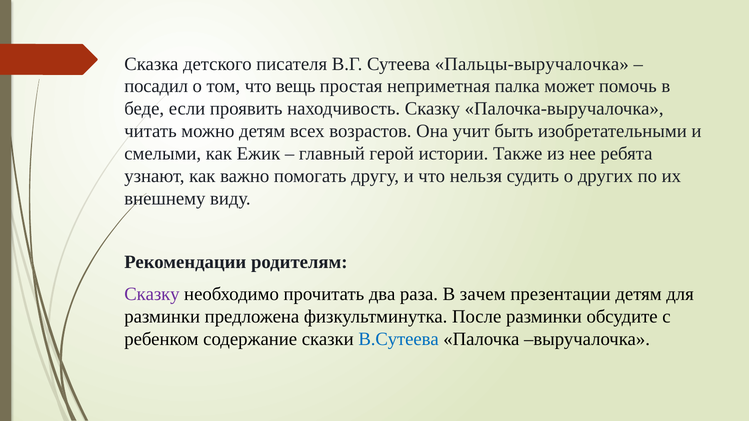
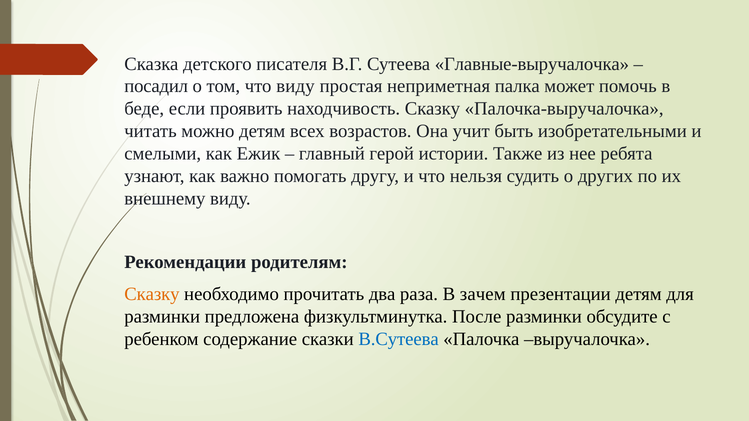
Пальцы-выручалочка: Пальцы-выручалочка -> Главные-выручалочка
что вещь: вещь -> виду
Сказку at (152, 294) colour: purple -> orange
